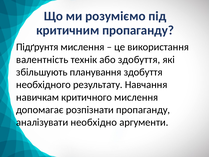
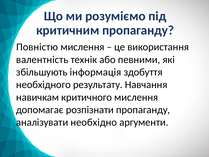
Підґрунтя: Підґрунтя -> Повністю
або здобуття: здобуття -> певними
планування: планування -> інформація
